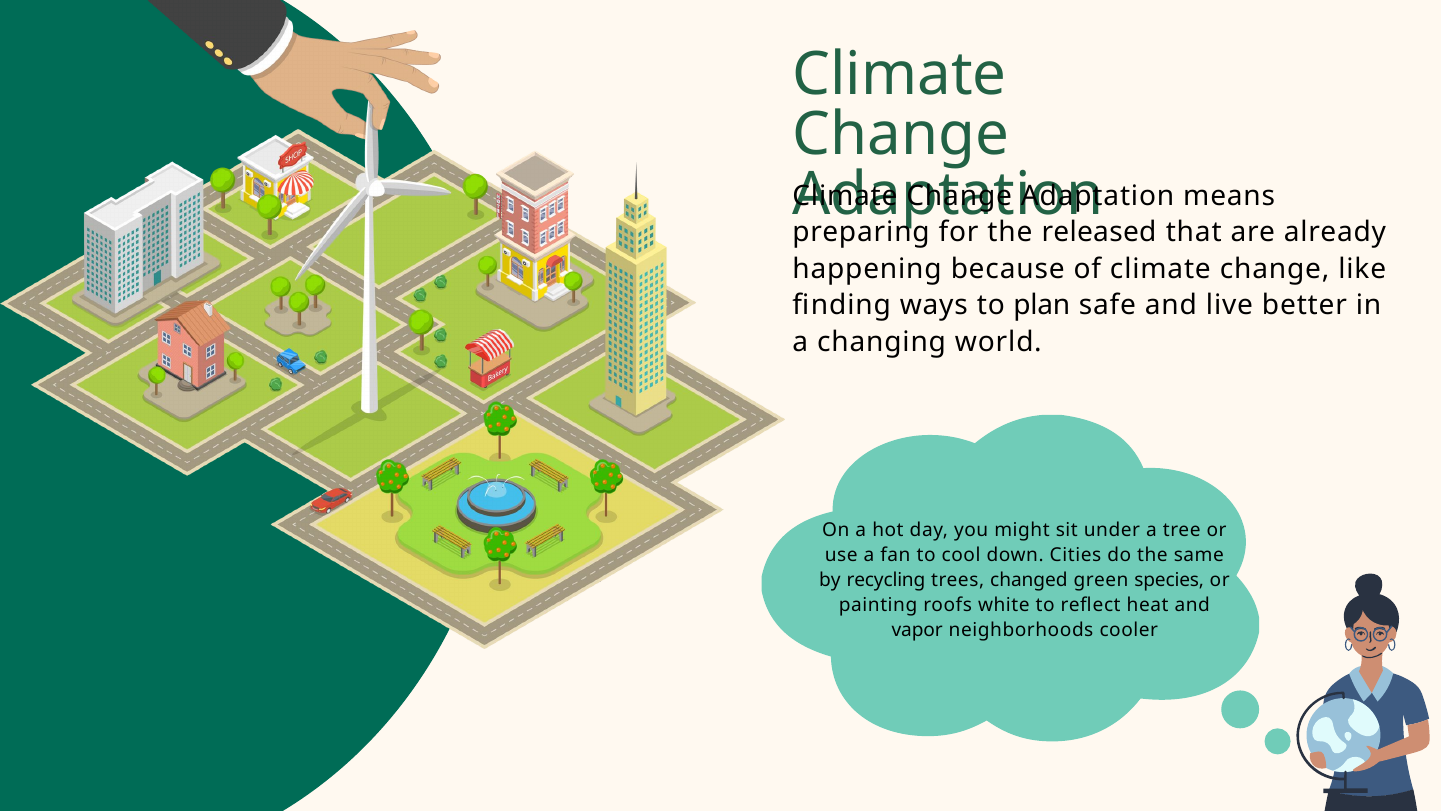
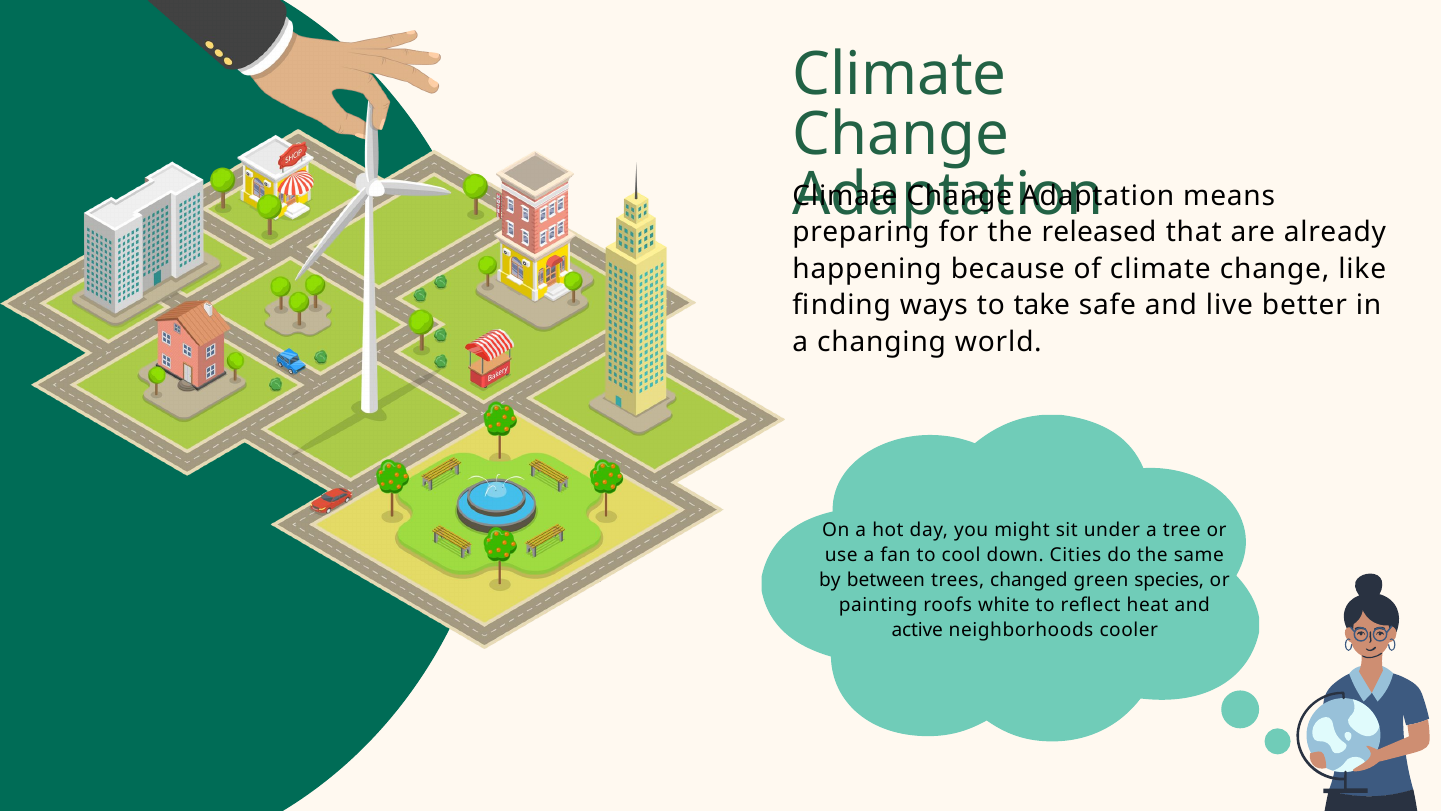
plan: plan -> take
recycling: recycling -> between
vapor: vapor -> active
